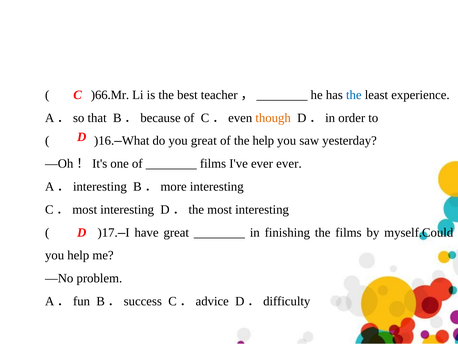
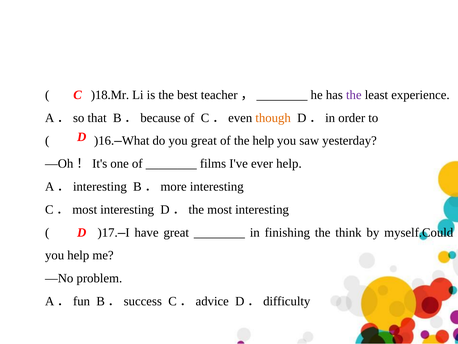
)66.Mr: )66.Mr -> )18.Mr
the at (354, 95) colour: blue -> purple
ever ever: ever -> help
the films: films -> think
